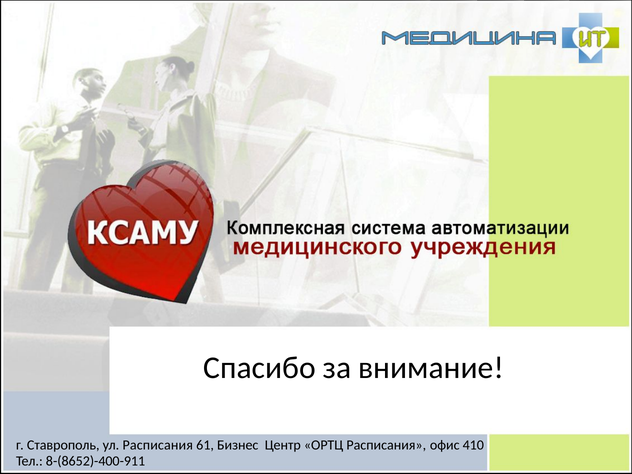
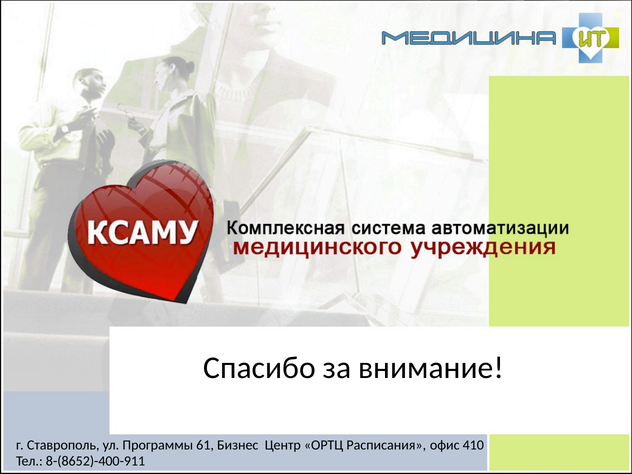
ул Расписания: Расписания -> Программы
